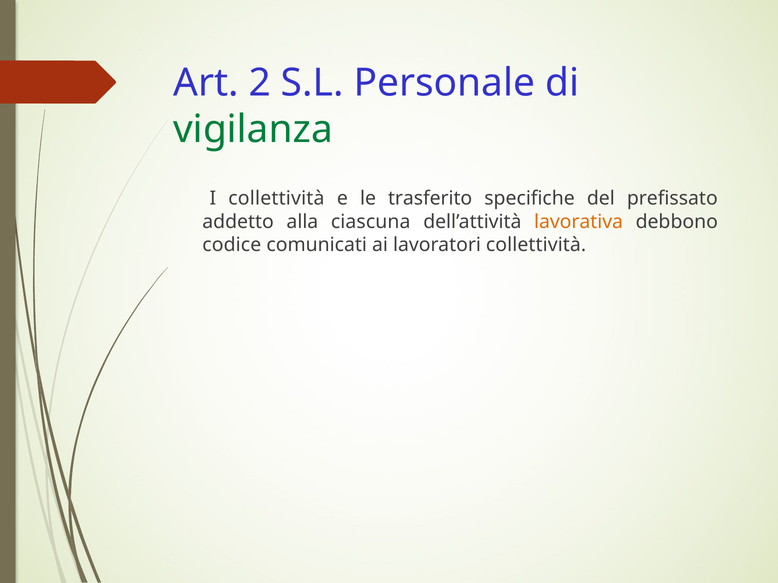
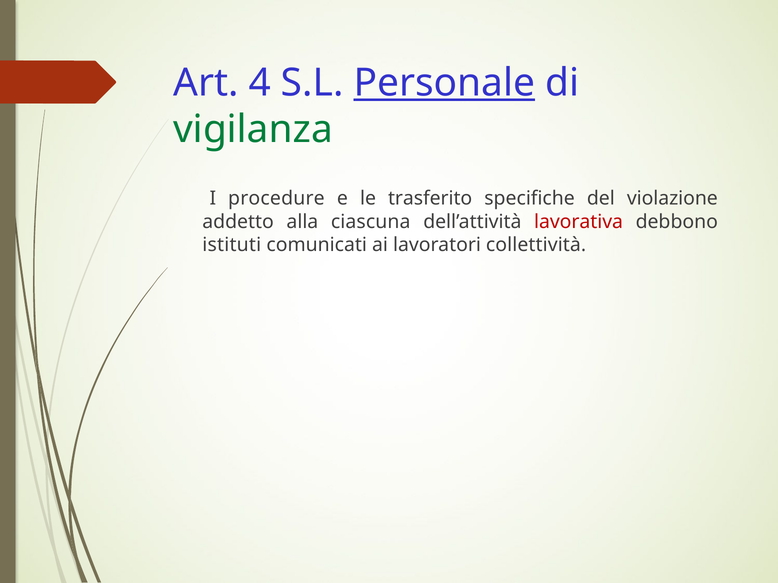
2: 2 -> 4
Personale underline: none -> present
I collettività: collettività -> procedure
prefissato: prefissato -> violazione
lavorativa colour: orange -> red
codice: codice -> istituti
